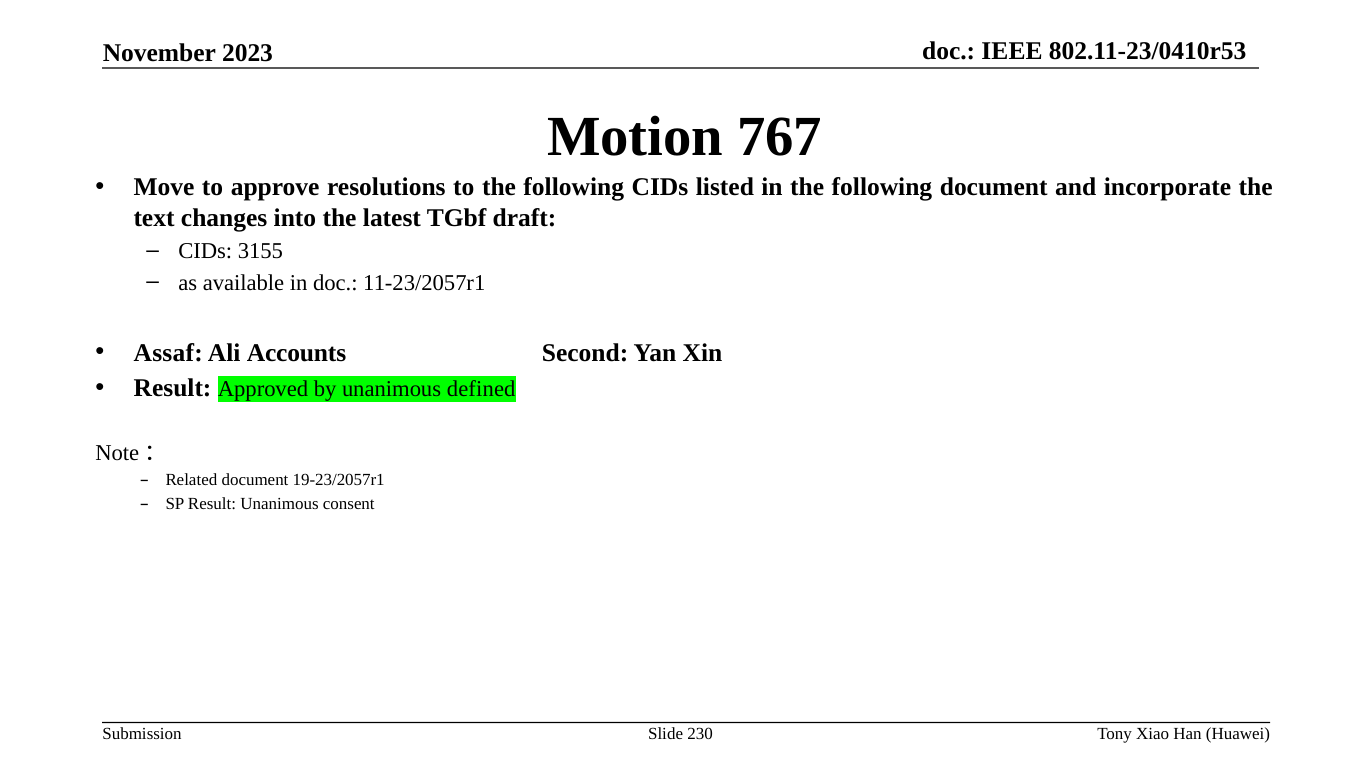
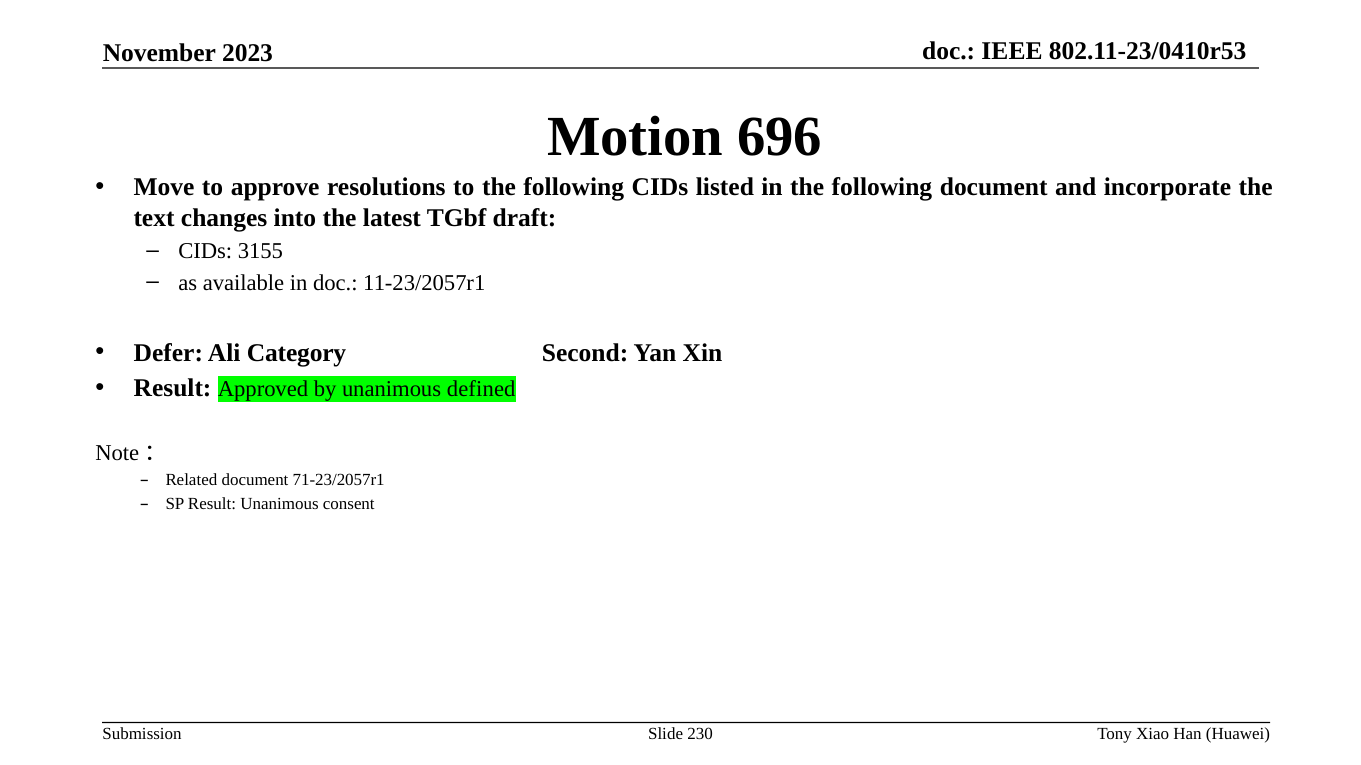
767: 767 -> 696
Assaf: Assaf -> Defer
Accounts: Accounts -> Category
19-23/2057r1: 19-23/2057r1 -> 71-23/2057r1
